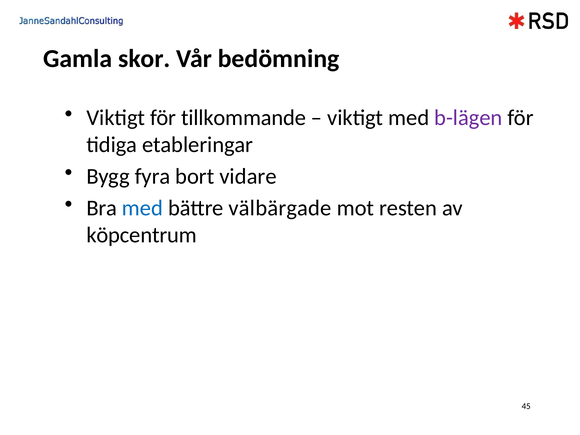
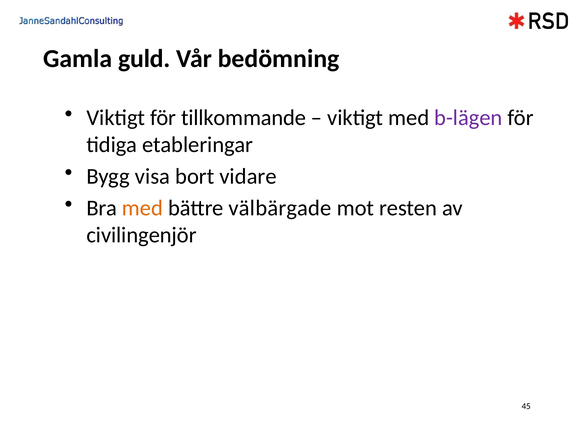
skor: skor -> guld
fyra: fyra -> visa
med at (142, 208) colour: blue -> orange
köpcentrum: köpcentrum -> civilingenjör
